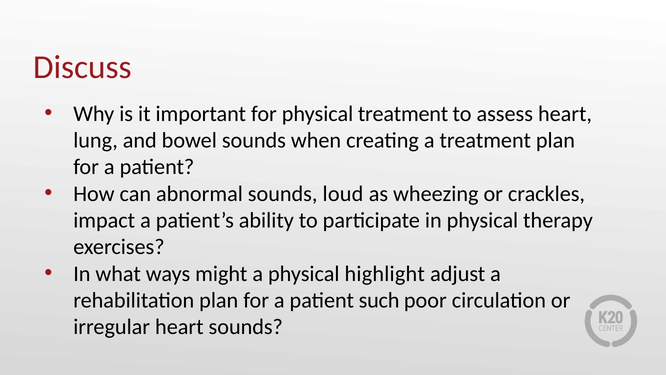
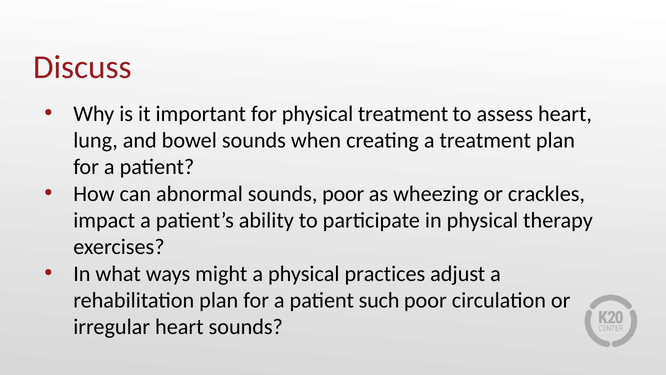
sounds loud: loud -> poor
highlight: highlight -> practices
